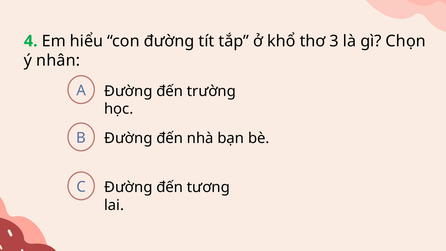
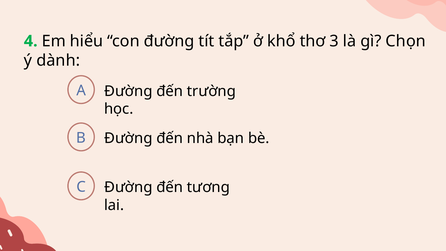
nhân: nhân -> dành
